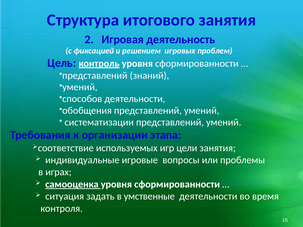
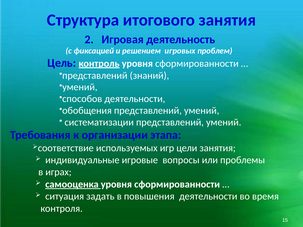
умственные: умственные -> повышения
